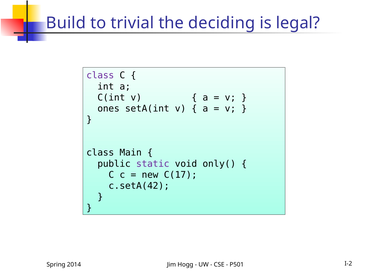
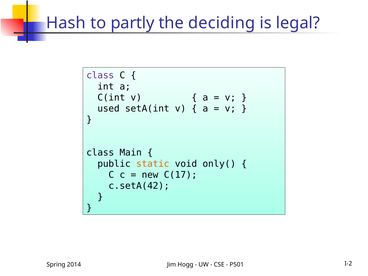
Build: Build -> Hash
trivial: trivial -> partly
ones: ones -> used
static colour: purple -> orange
